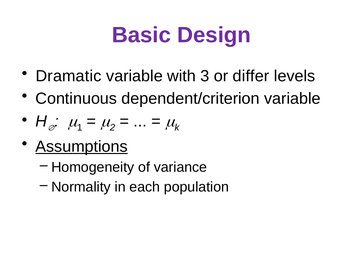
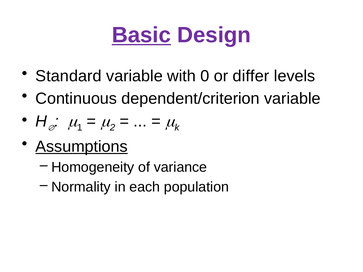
Basic underline: none -> present
Dramatic: Dramatic -> Standard
3: 3 -> 0
